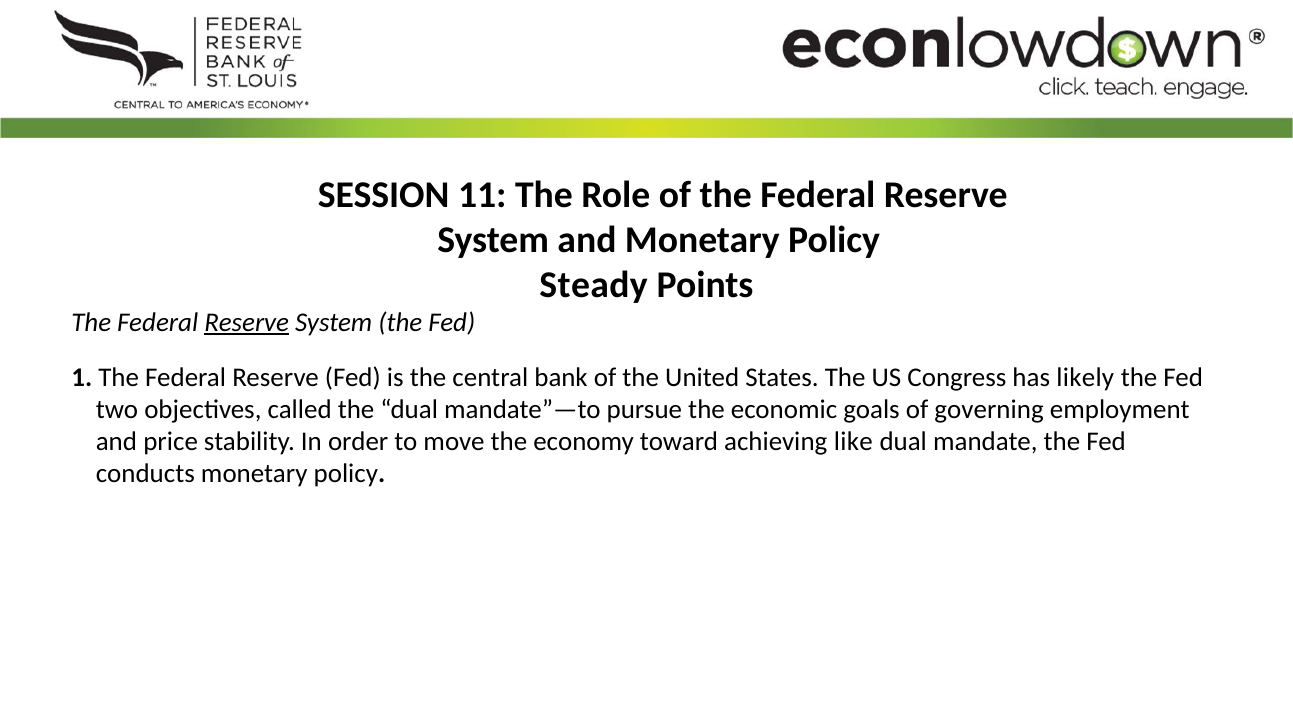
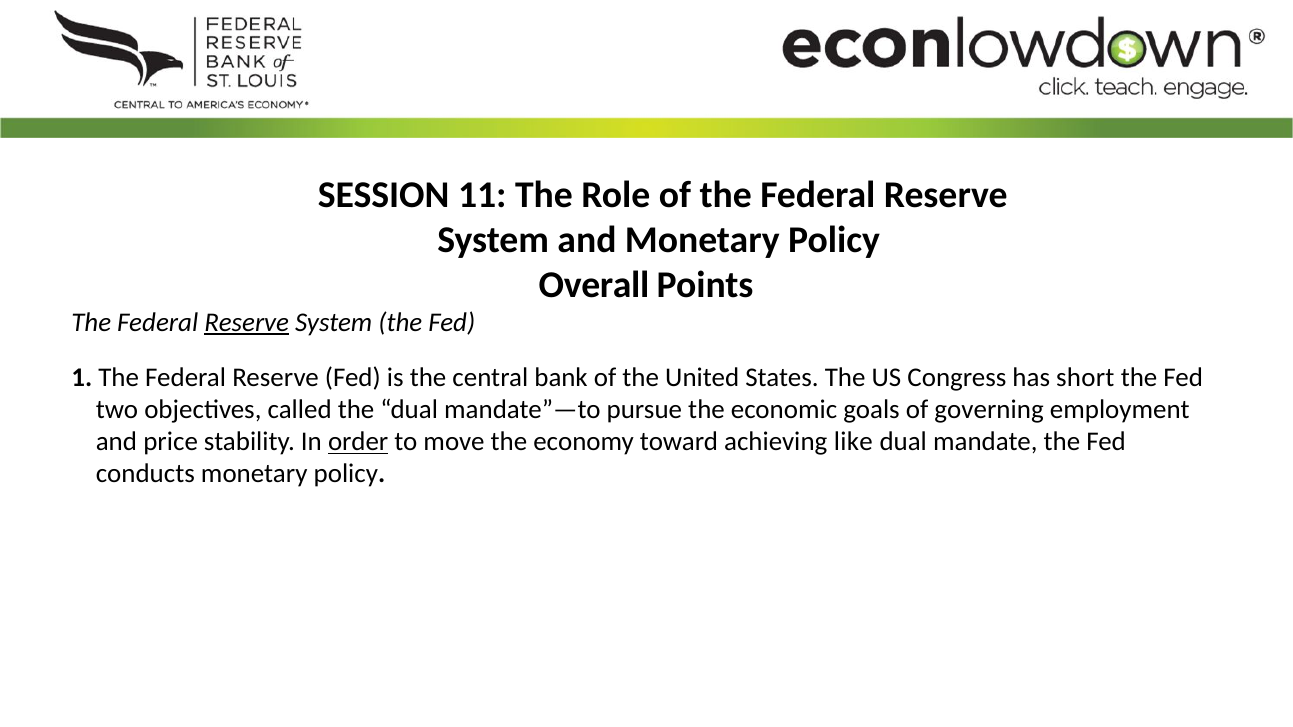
Steady: Steady -> Overall
likely: likely -> short
order underline: none -> present
